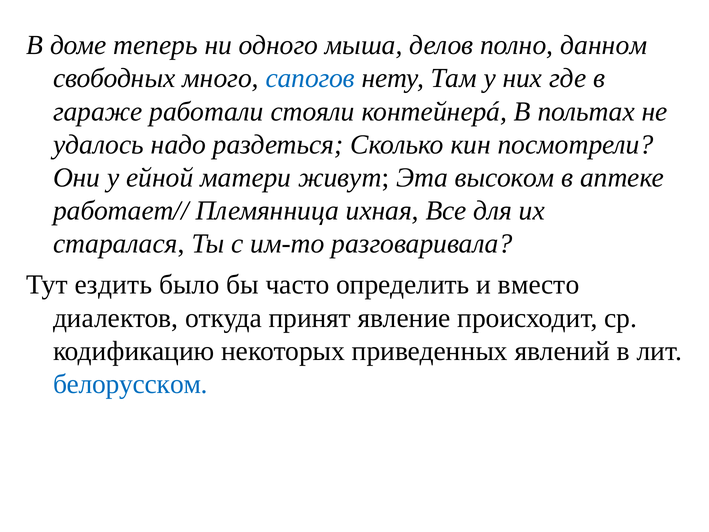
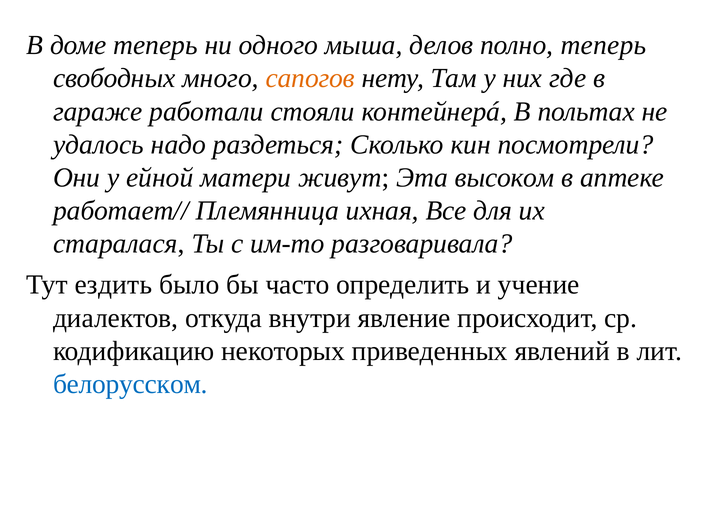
полно данном: данном -> теперь
сапогов colour: blue -> orange
вместо: вместо -> учение
принят: принят -> внутри
